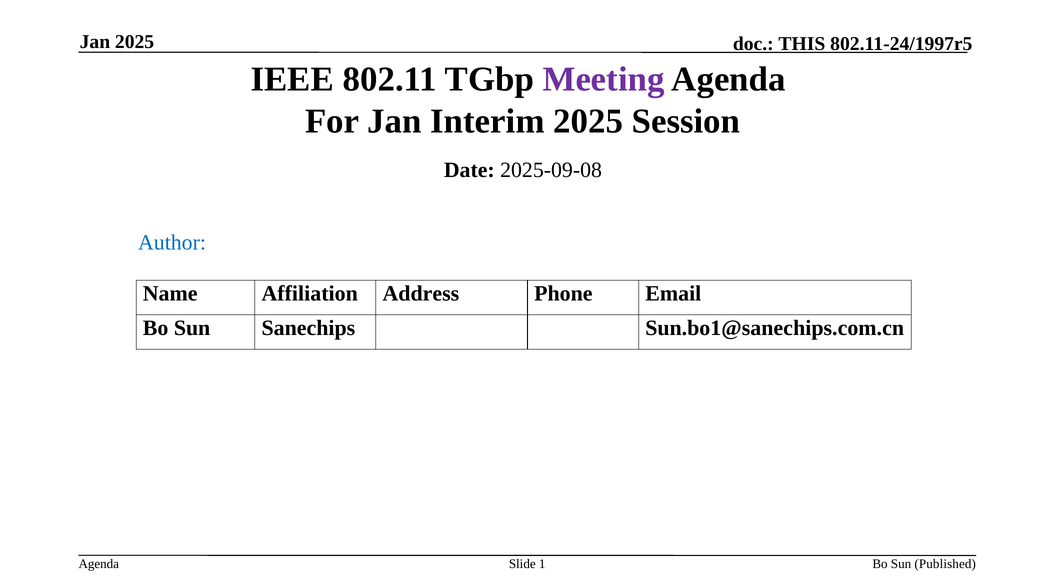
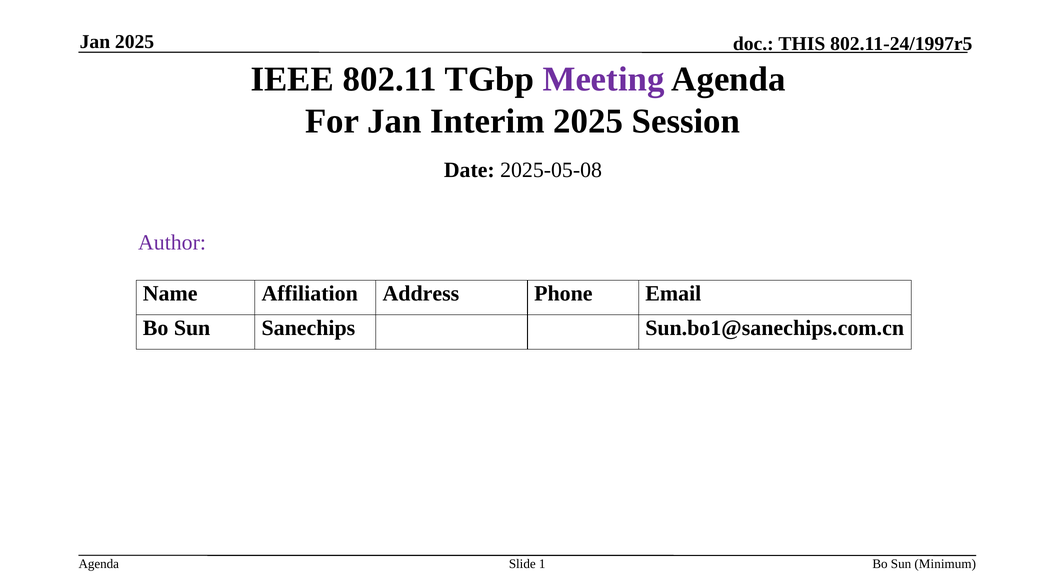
2025-09-08: 2025-09-08 -> 2025-05-08
Author colour: blue -> purple
Published: Published -> Minimum
